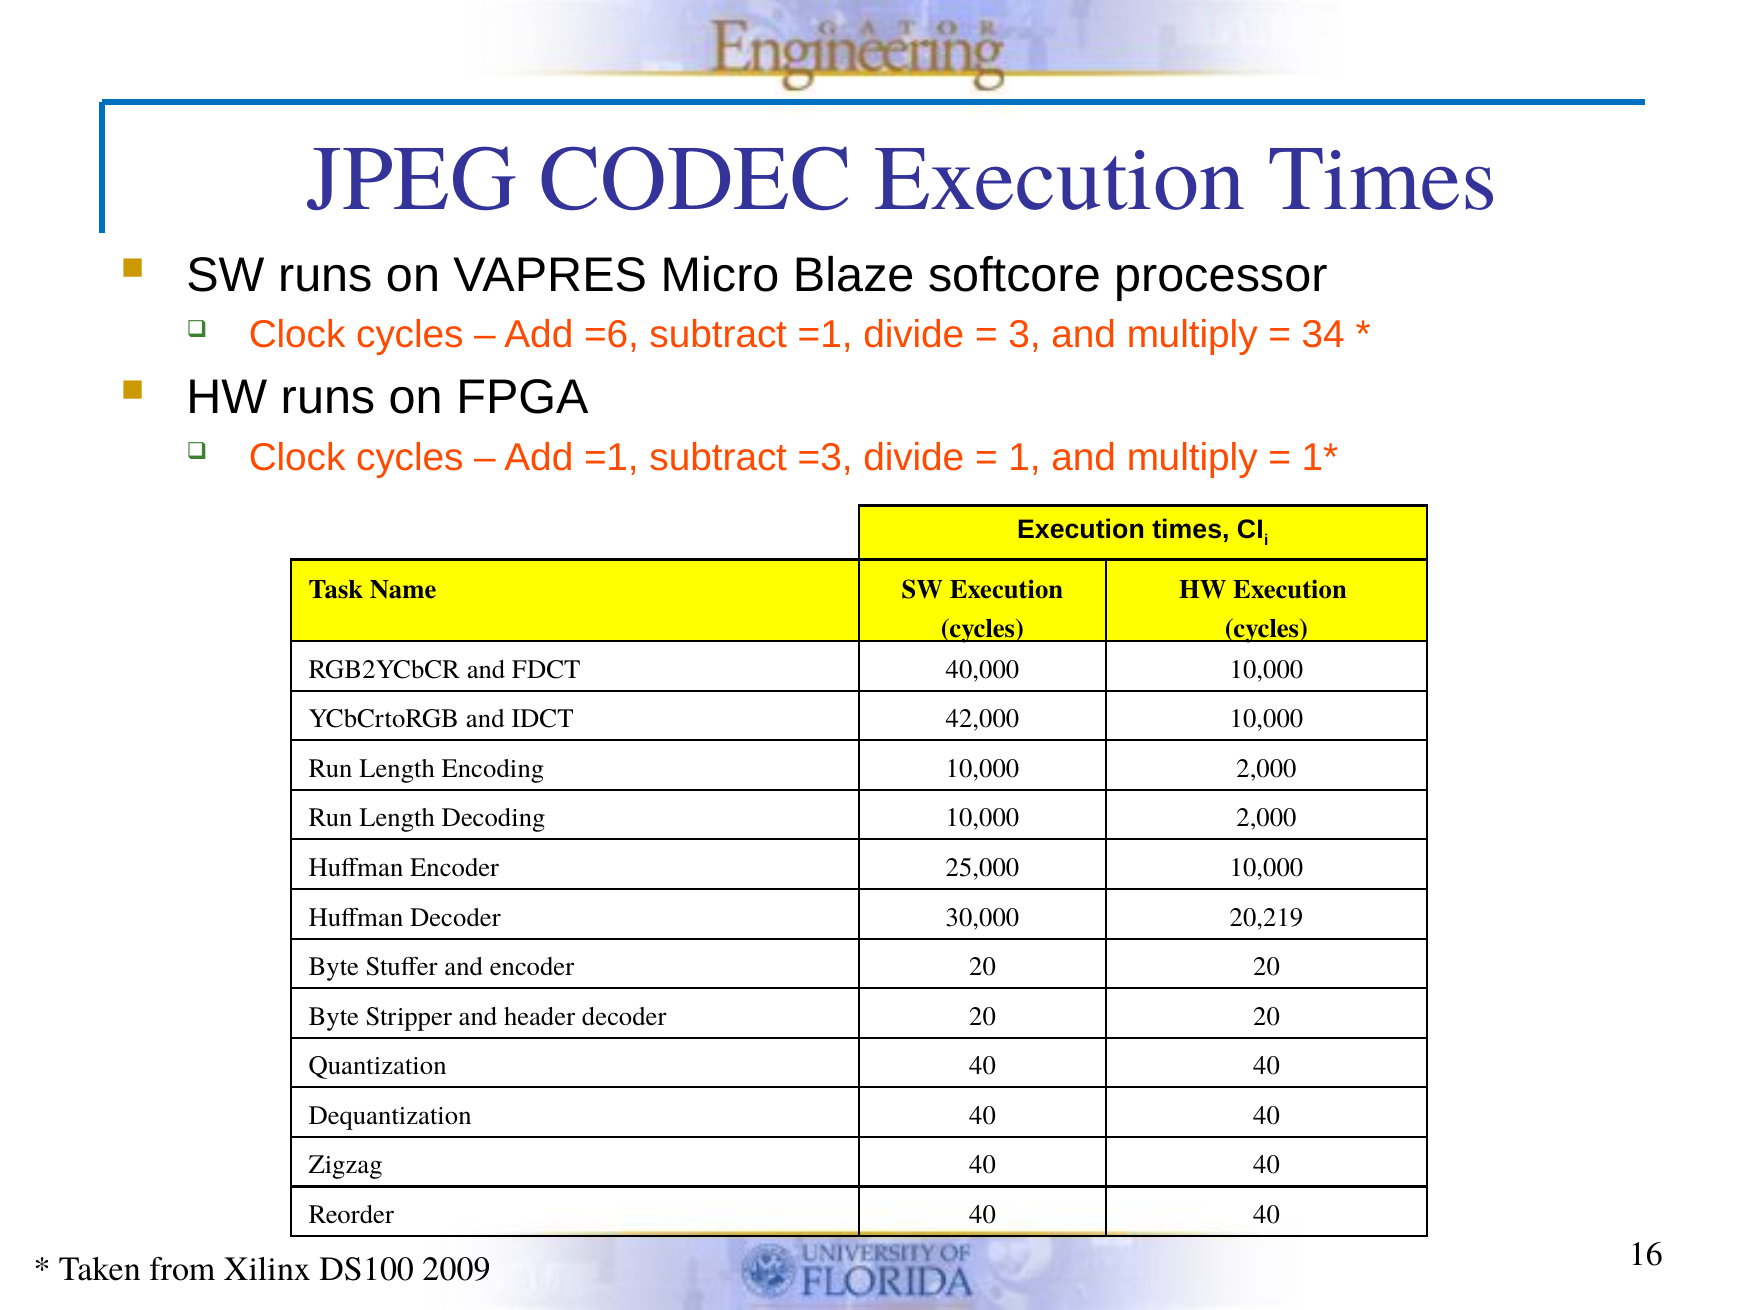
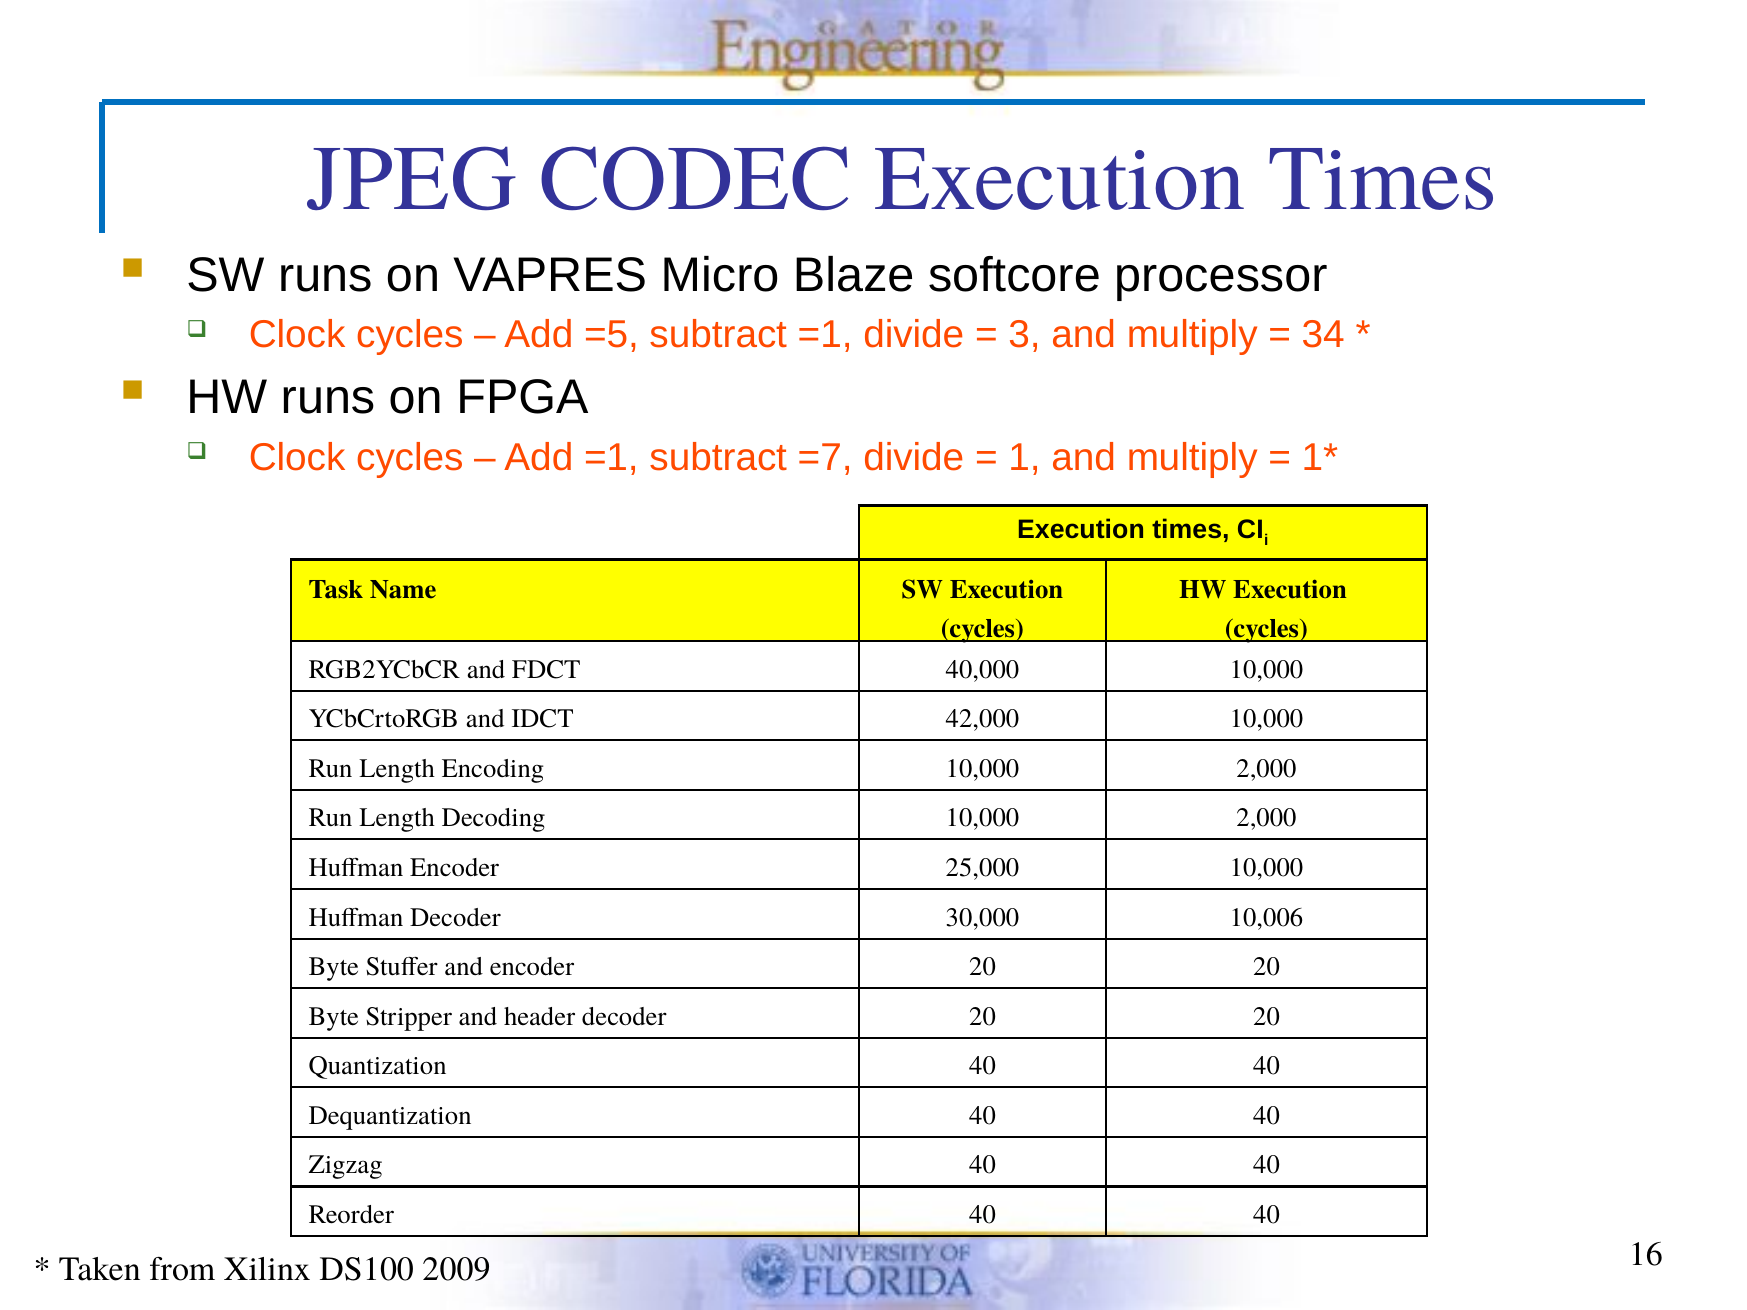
=6: =6 -> =5
=3: =3 -> =7
20,219: 20,219 -> 10,006
